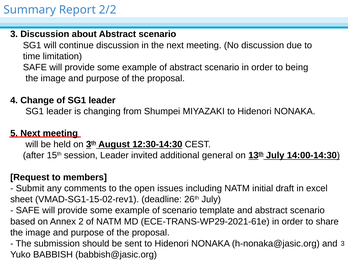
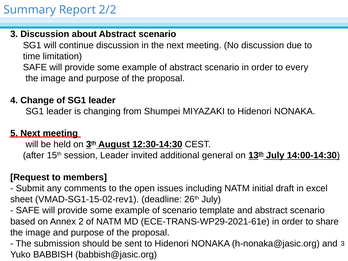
being: being -> every
